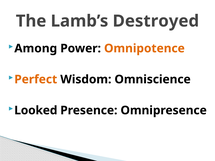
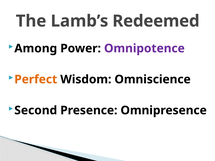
Destroyed: Destroyed -> Redeemed
Omnipotence colour: orange -> purple
Looked: Looked -> Second
